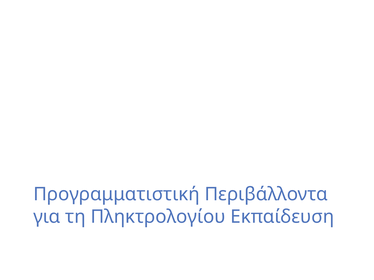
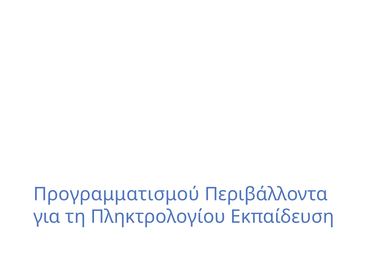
Προγραμματιστική: Προγραμματιστική -> Προγραμματισμού
